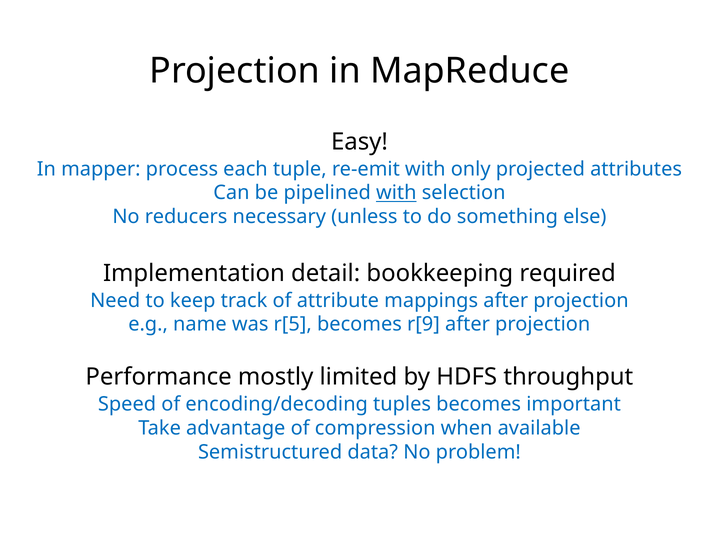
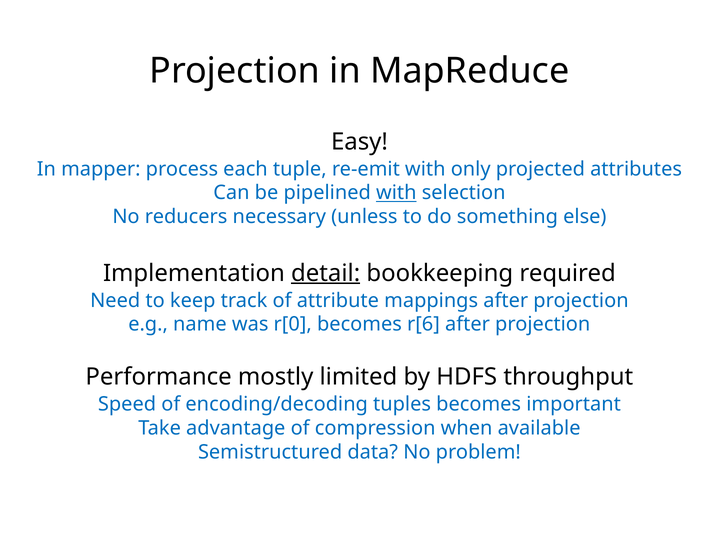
detail underline: none -> present
r[5: r[5 -> r[0
r[9: r[9 -> r[6
